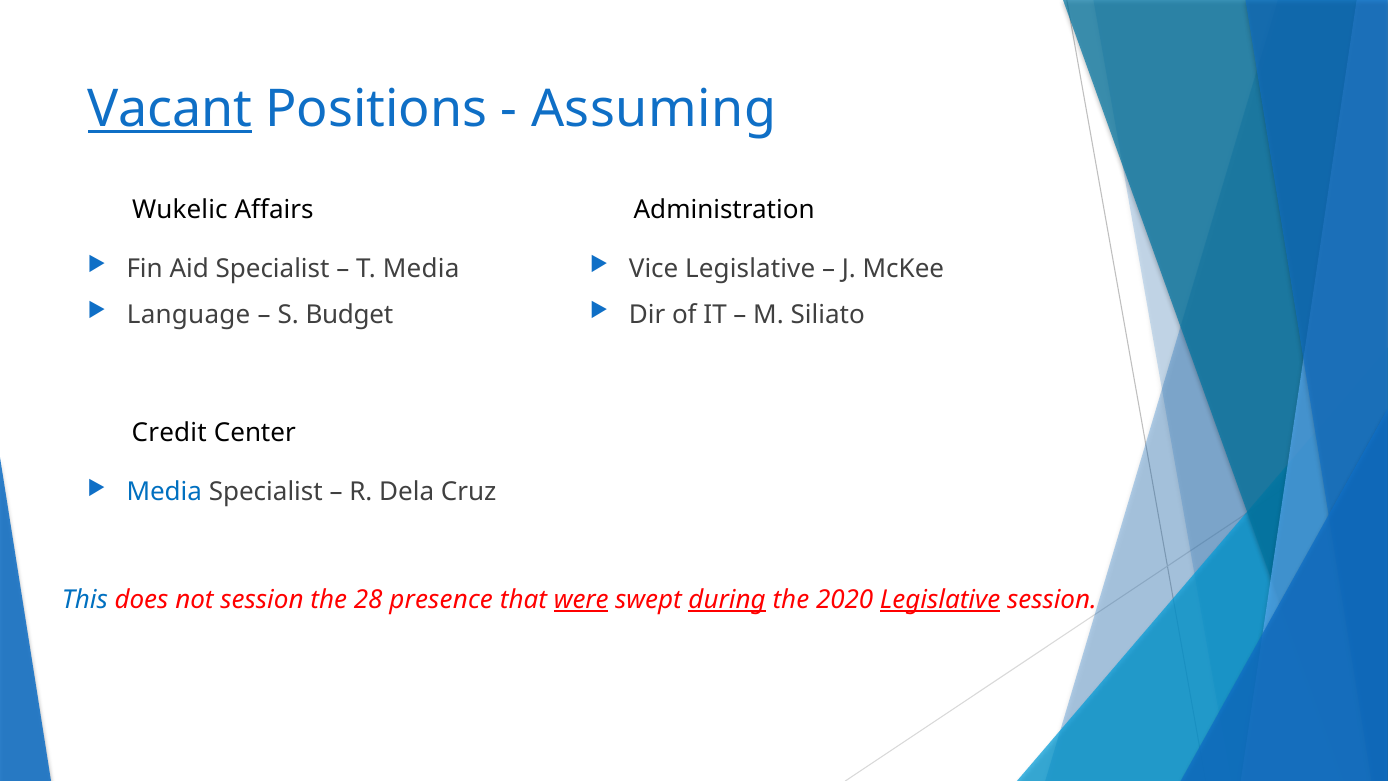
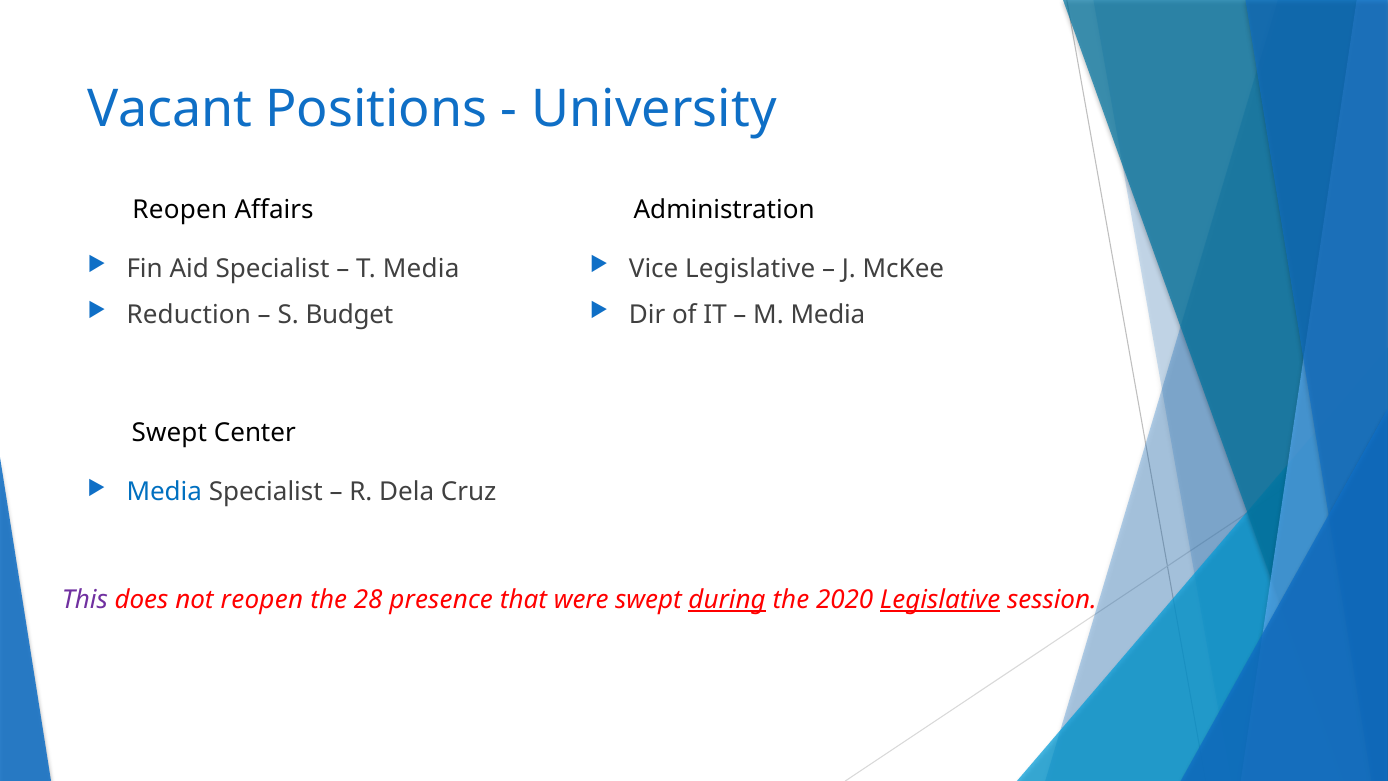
Vacant underline: present -> none
Assuming: Assuming -> University
Wukelic at (180, 210): Wukelic -> Reopen
Language: Language -> Reduction
M Siliato: Siliato -> Media
Credit at (169, 433): Credit -> Swept
This colour: blue -> purple
not session: session -> reopen
were underline: present -> none
